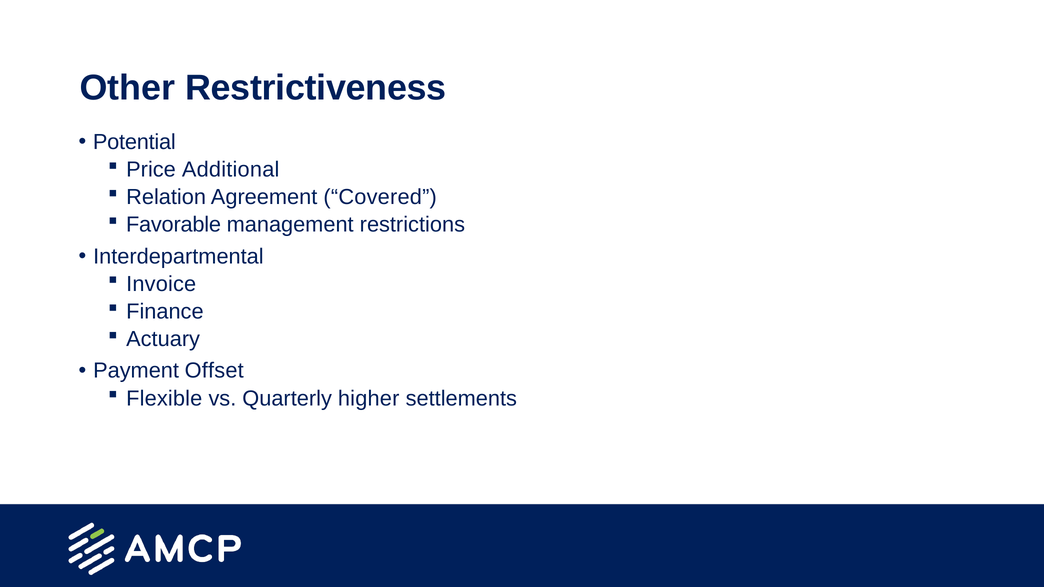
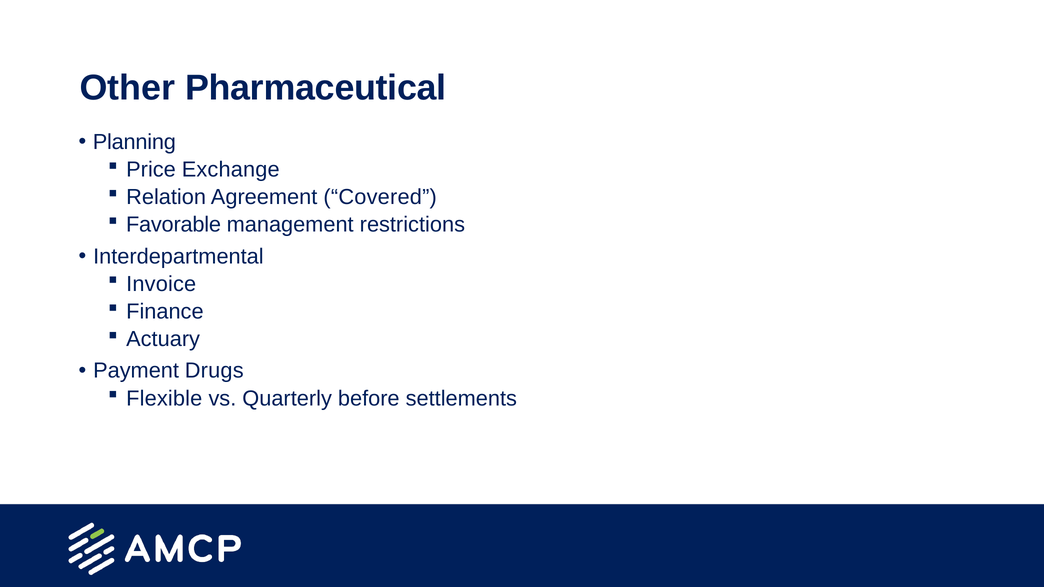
Restrictiveness: Restrictiveness -> Pharmaceutical
Potential: Potential -> Planning
Additional: Additional -> Exchange
Offset: Offset -> Drugs
higher: higher -> before
